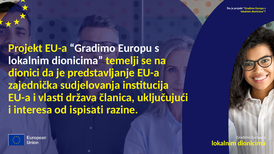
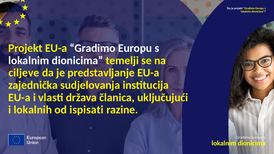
dionici: dionici -> ciljeve
interesa: interesa -> lokalnih
